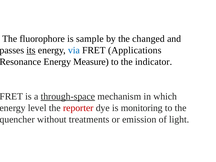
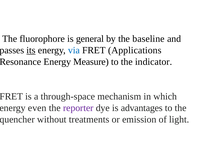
sample: sample -> general
changed: changed -> baseline
through-space underline: present -> none
level: level -> even
reporter colour: red -> purple
monitoring: monitoring -> advantages
